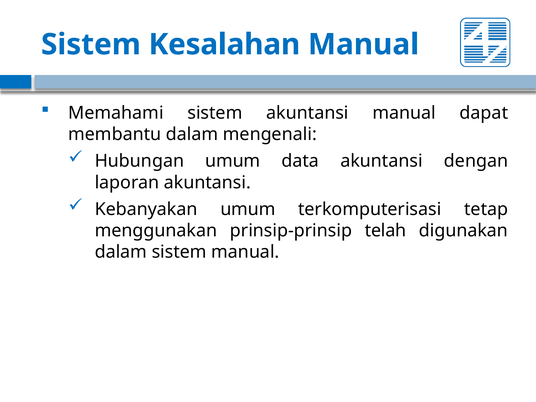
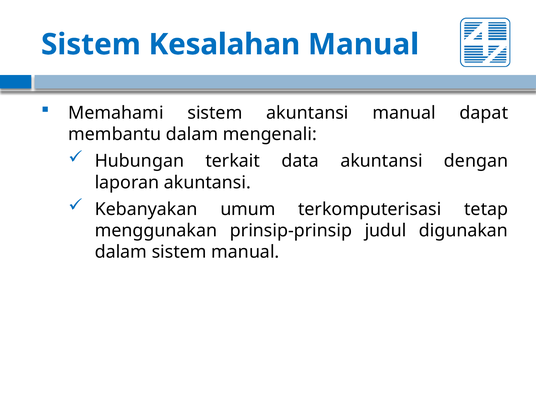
Hubungan umum: umum -> terkait
telah: telah -> judul
